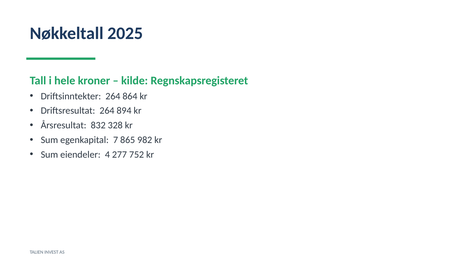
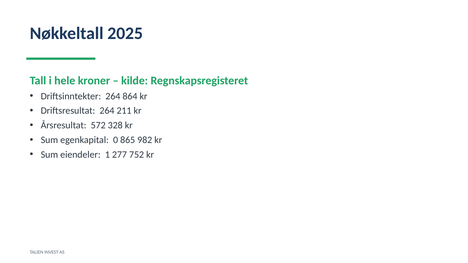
894: 894 -> 211
832: 832 -> 572
7: 7 -> 0
4: 4 -> 1
